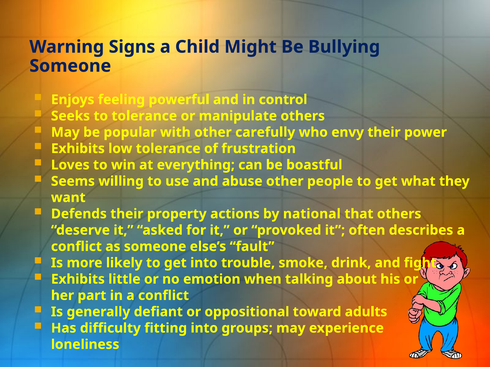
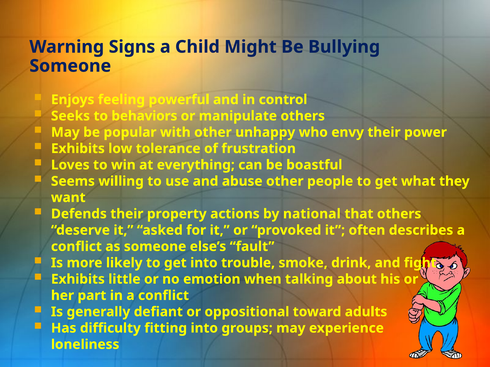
to tolerance: tolerance -> behaviors
carefully: carefully -> unhappy
